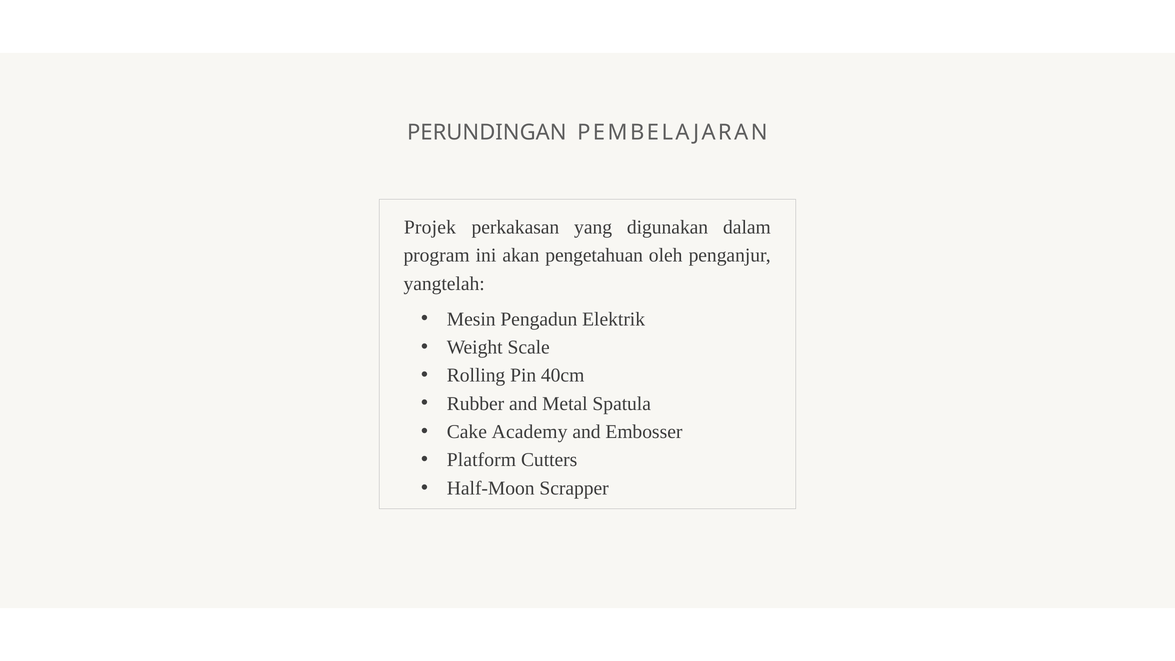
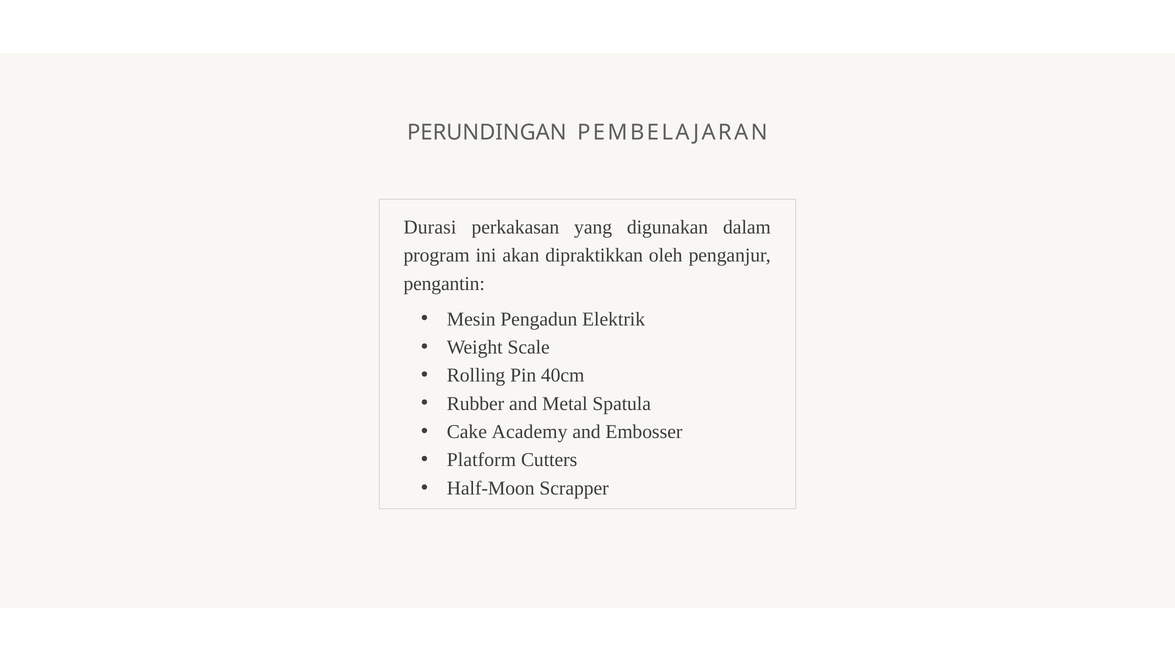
Projek: Projek -> Durasi
pengetahuan: pengetahuan -> dipraktikkan
yangtelah: yangtelah -> pengantin
